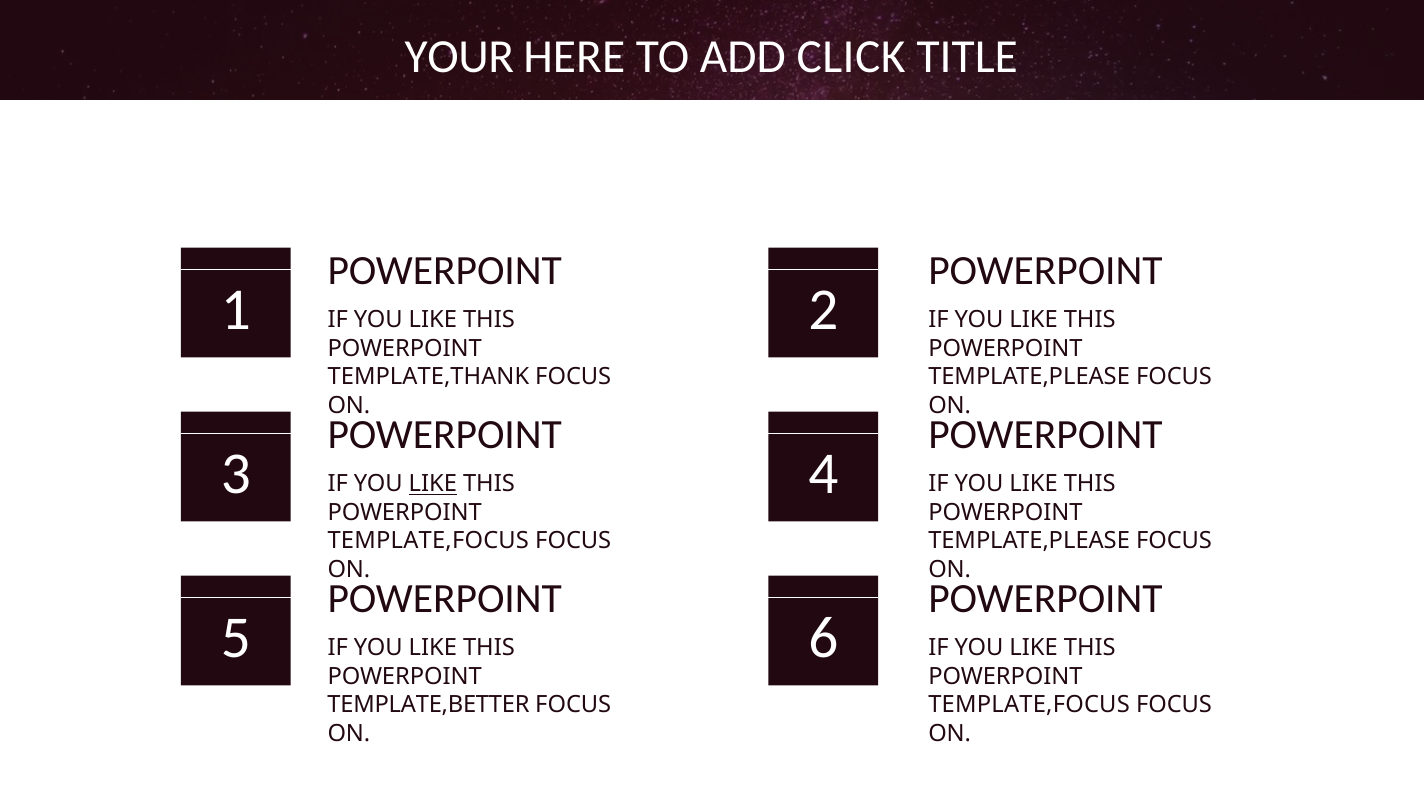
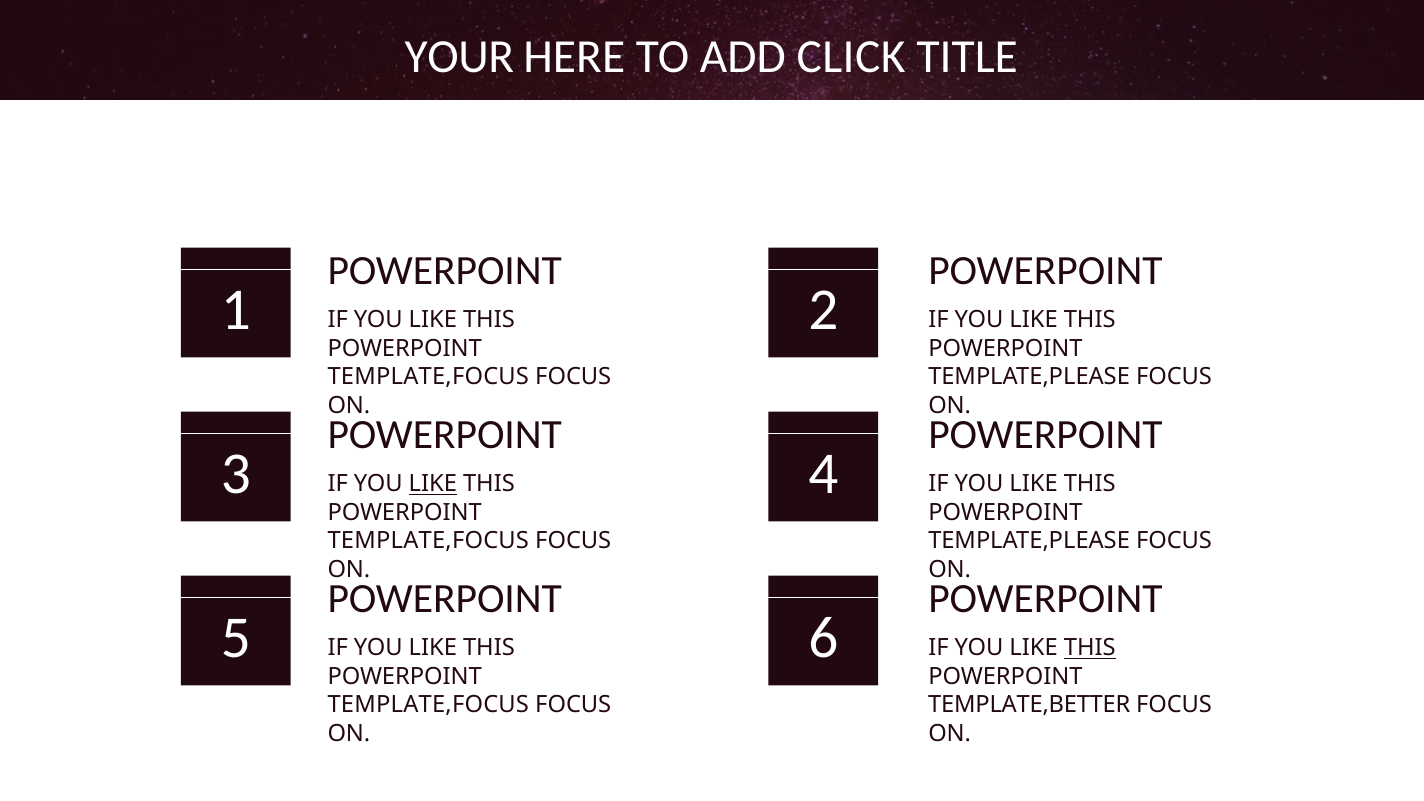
TEMPLATE,THANK at (428, 377): TEMPLATE,THANK -> TEMPLATE,FOCUS
THIS at (1090, 648) underline: none -> present
TEMPLATE,BETTER at (429, 705): TEMPLATE,BETTER -> TEMPLATE,FOCUS
TEMPLATE,FOCUS at (1029, 705): TEMPLATE,FOCUS -> TEMPLATE,BETTER
